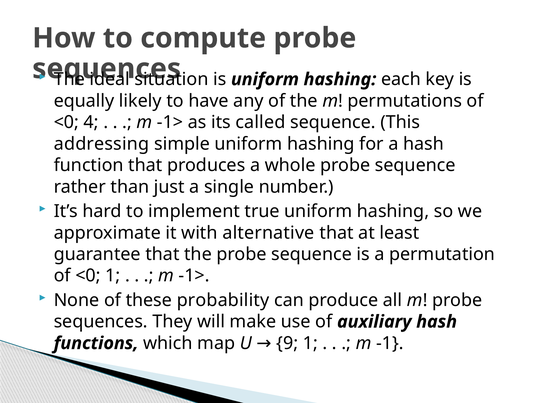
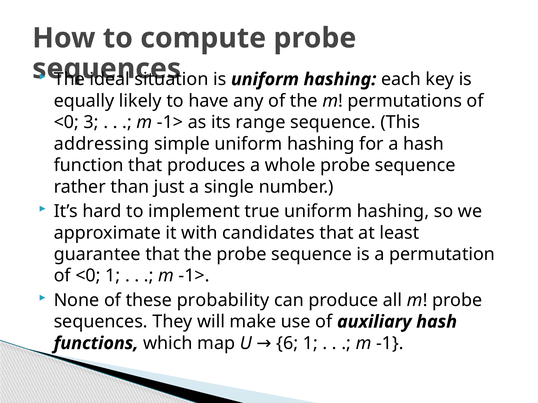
4: 4 -> 3
called: called -> range
alternative: alternative -> candidates
9: 9 -> 6
